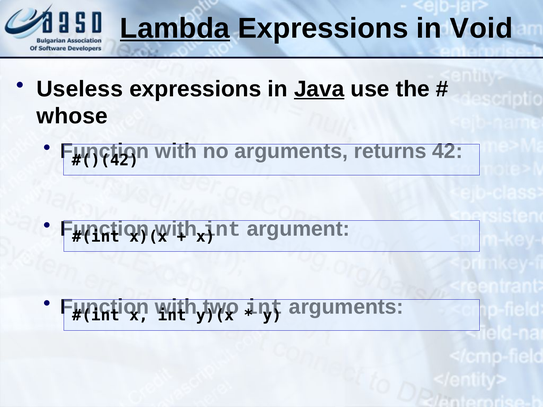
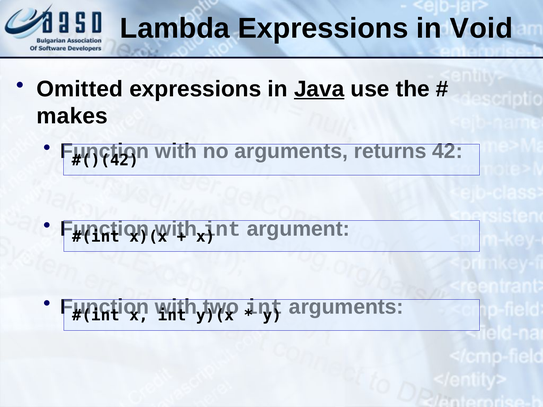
Lambda underline: present -> none
Useless: Useless -> Omitted
whose: whose -> makes
